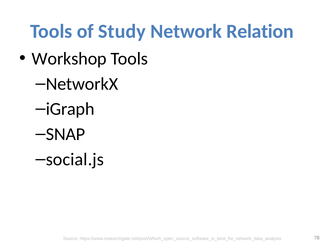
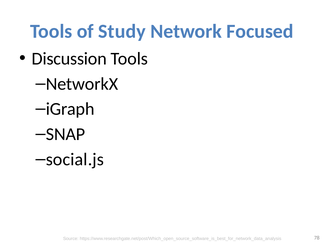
Relation: Relation -> Focused
Workshop: Workshop -> Discussion
